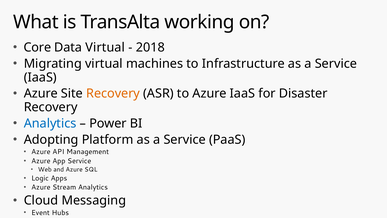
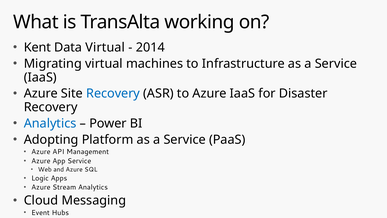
Core: Core -> Kent
2018: 2018 -> 2014
Recovery at (113, 93) colour: orange -> blue
